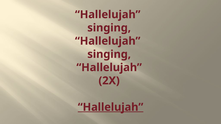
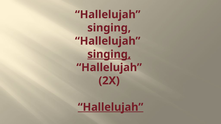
singing at (109, 54) underline: none -> present
